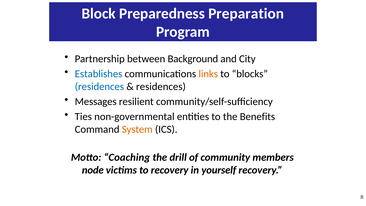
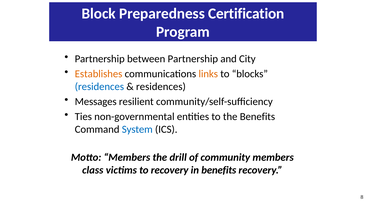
Preparation: Preparation -> Certification
between Background: Background -> Partnership
Establishes colour: blue -> orange
System colour: orange -> blue
Motto Coaching: Coaching -> Members
node: node -> class
in yourself: yourself -> benefits
